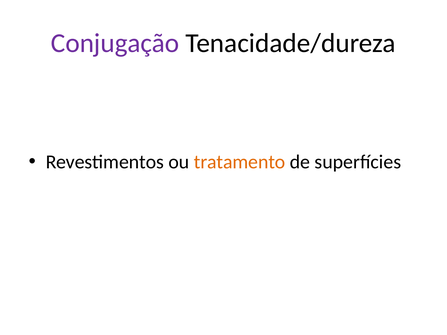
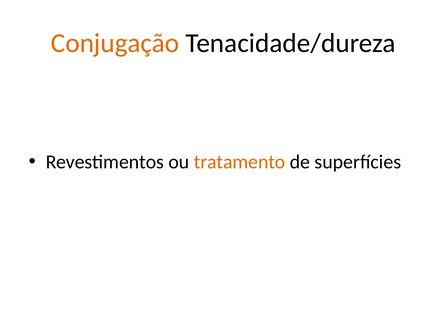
Conjugação colour: purple -> orange
